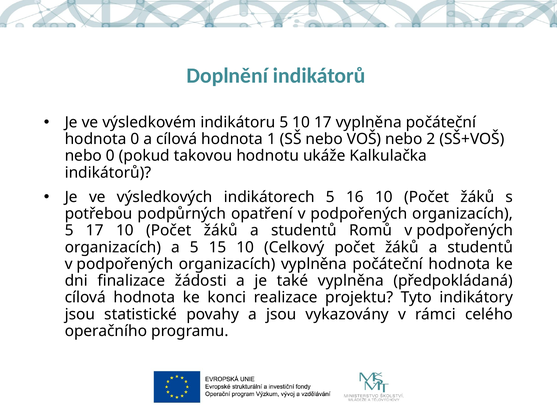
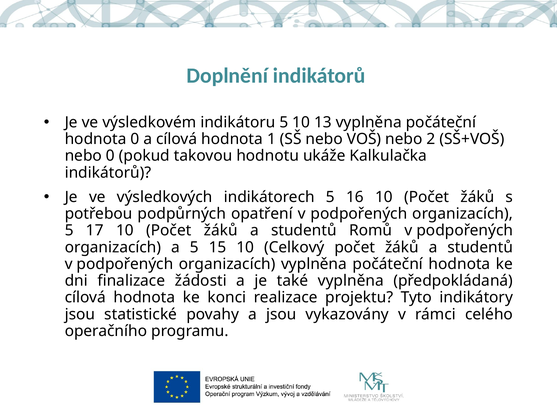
10 17: 17 -> 13
